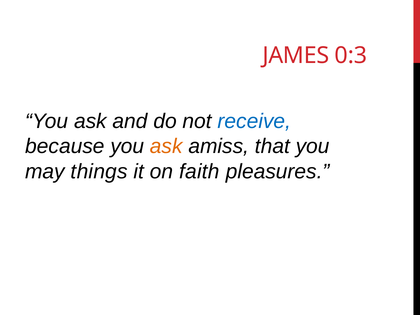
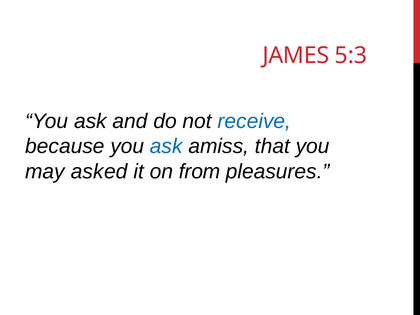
0:3: 0:3 -> 5:3
ask at (166, 146) colour: orange -> blue
things: things -> asked
faith: faith -> from
